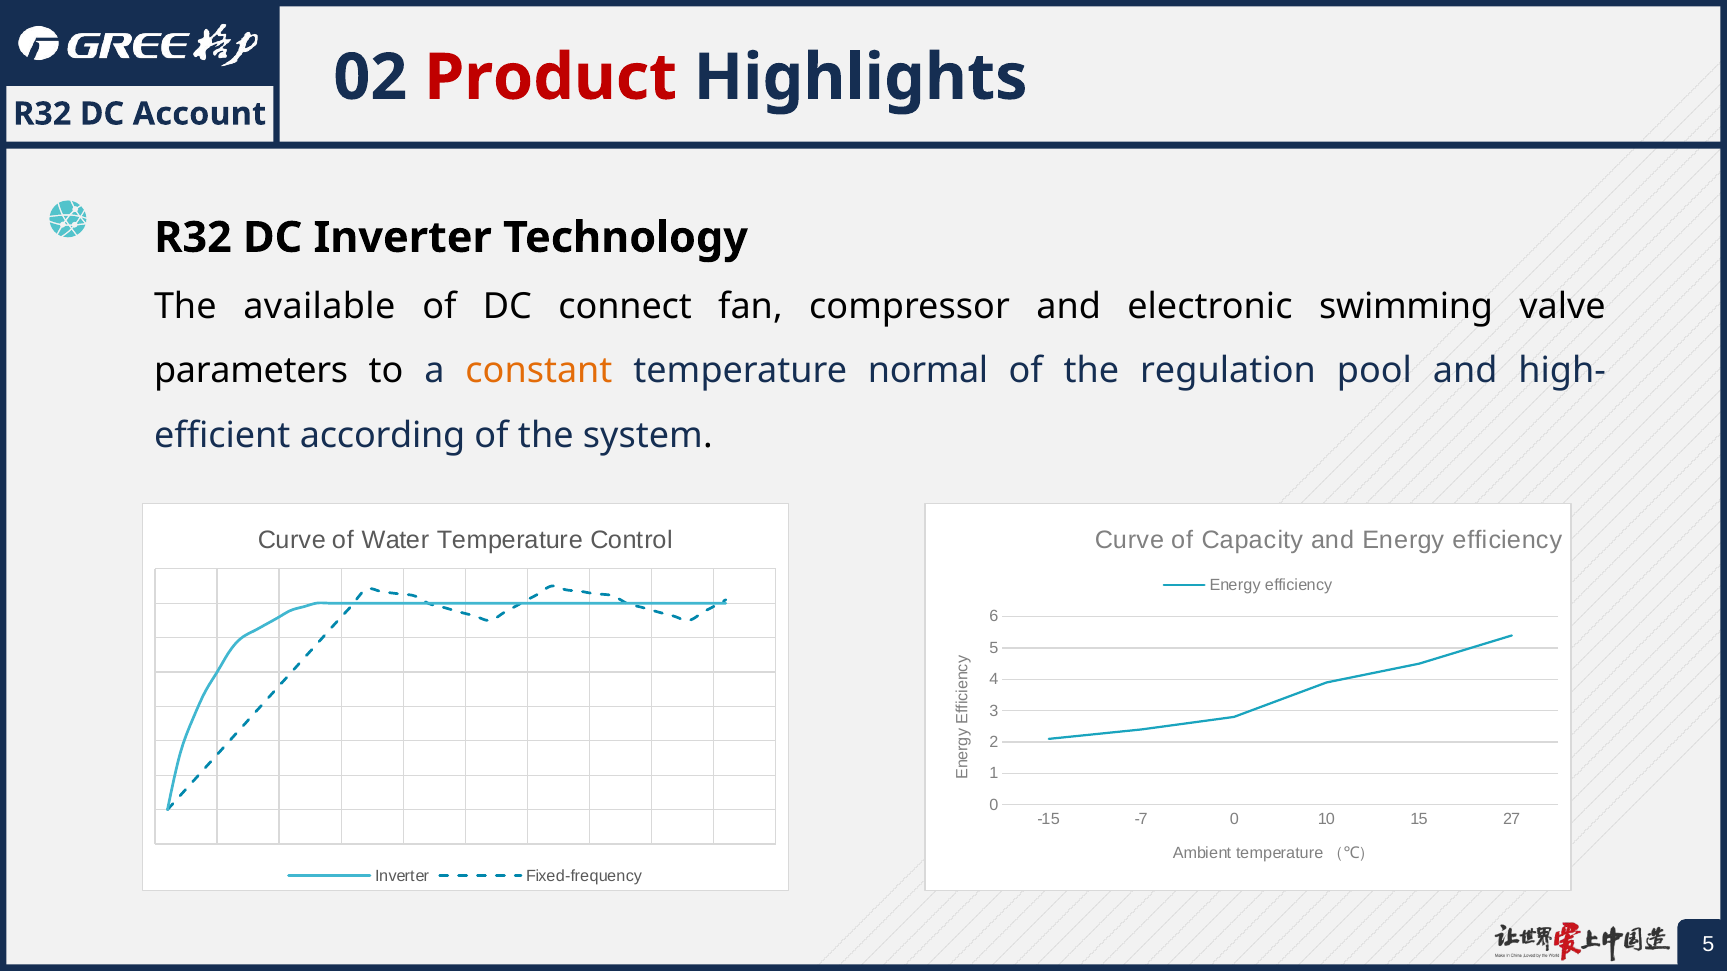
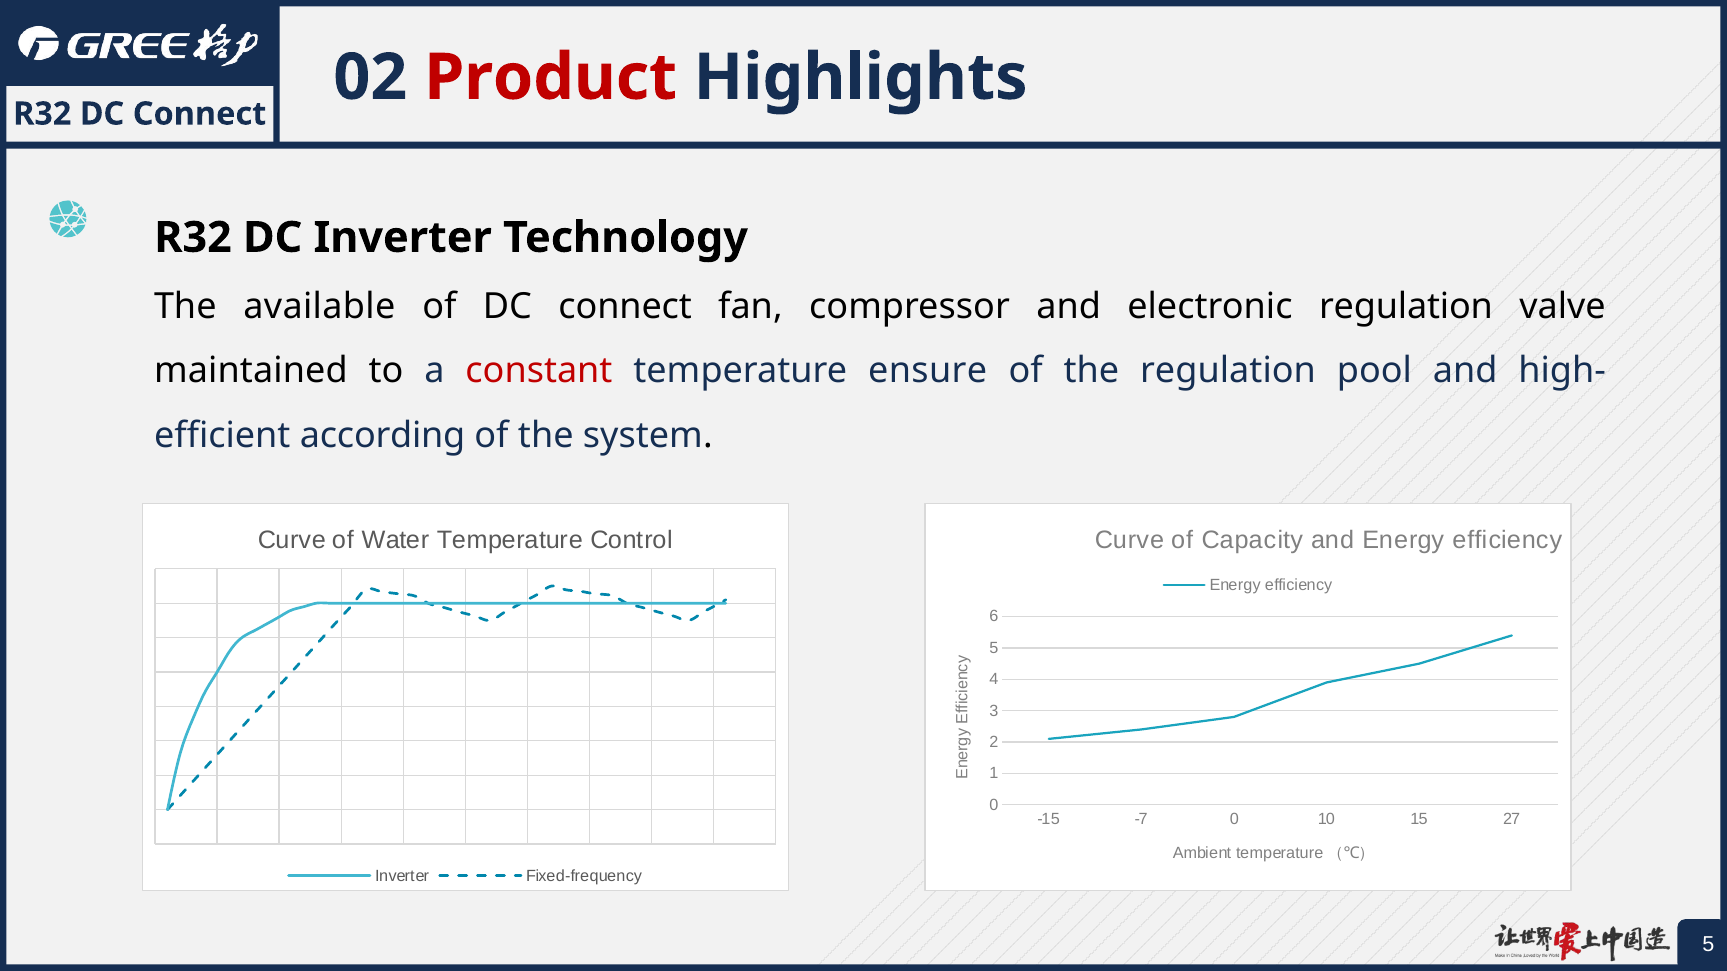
R32 DC Account: Account -> Connect
electronic swimming: swimming -> regulation
parameters: parameters -> maintained
constant colour: orange -> red
normal: normal -> ensure
